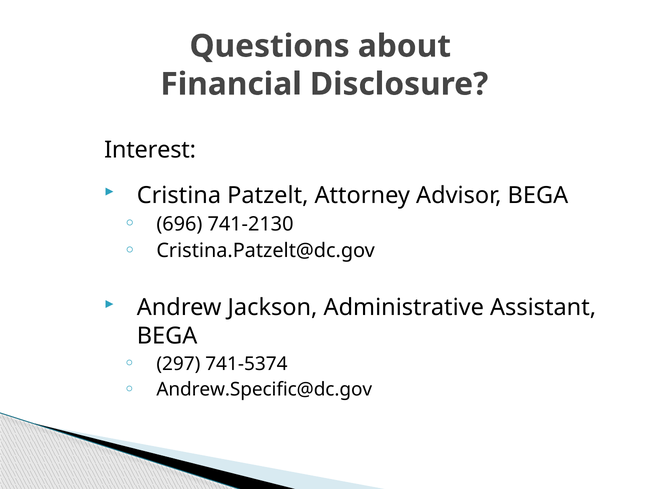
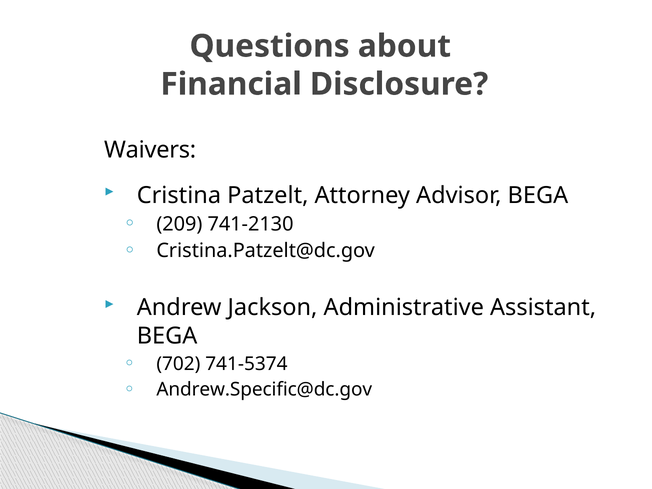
Interest: Interest -> Waivers
696: 696 -> 209
297: 297 -> 702
